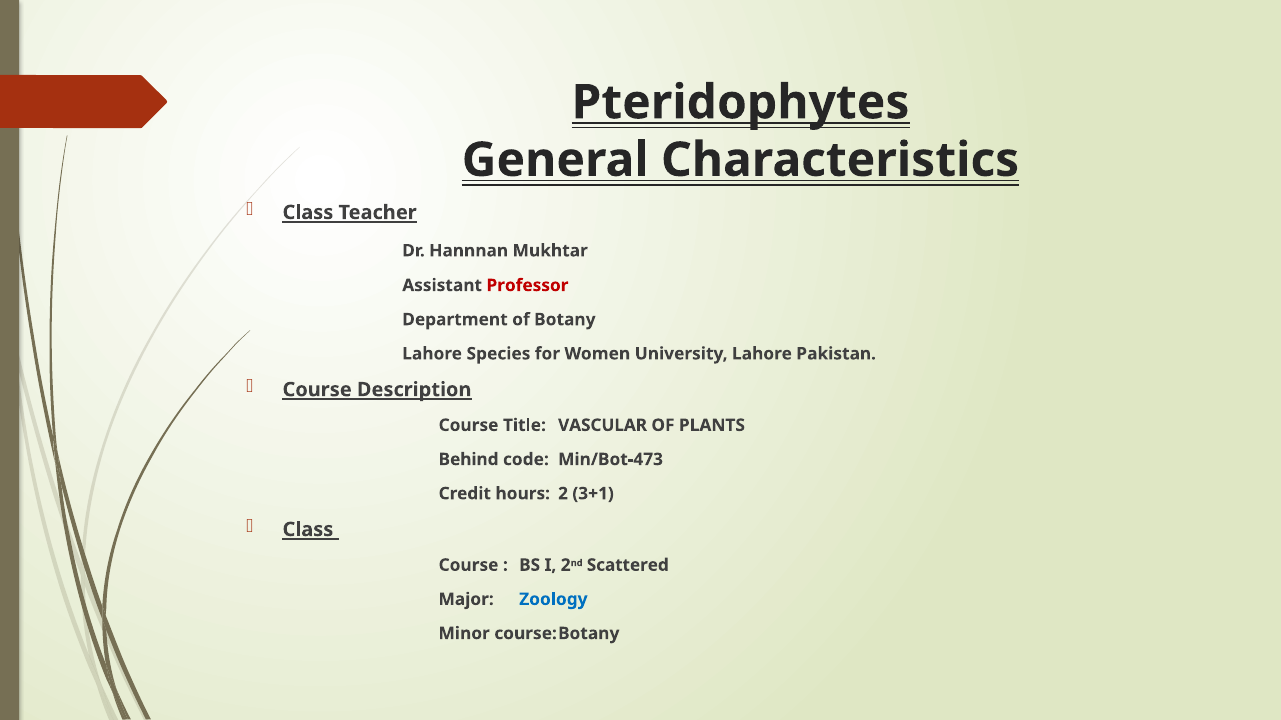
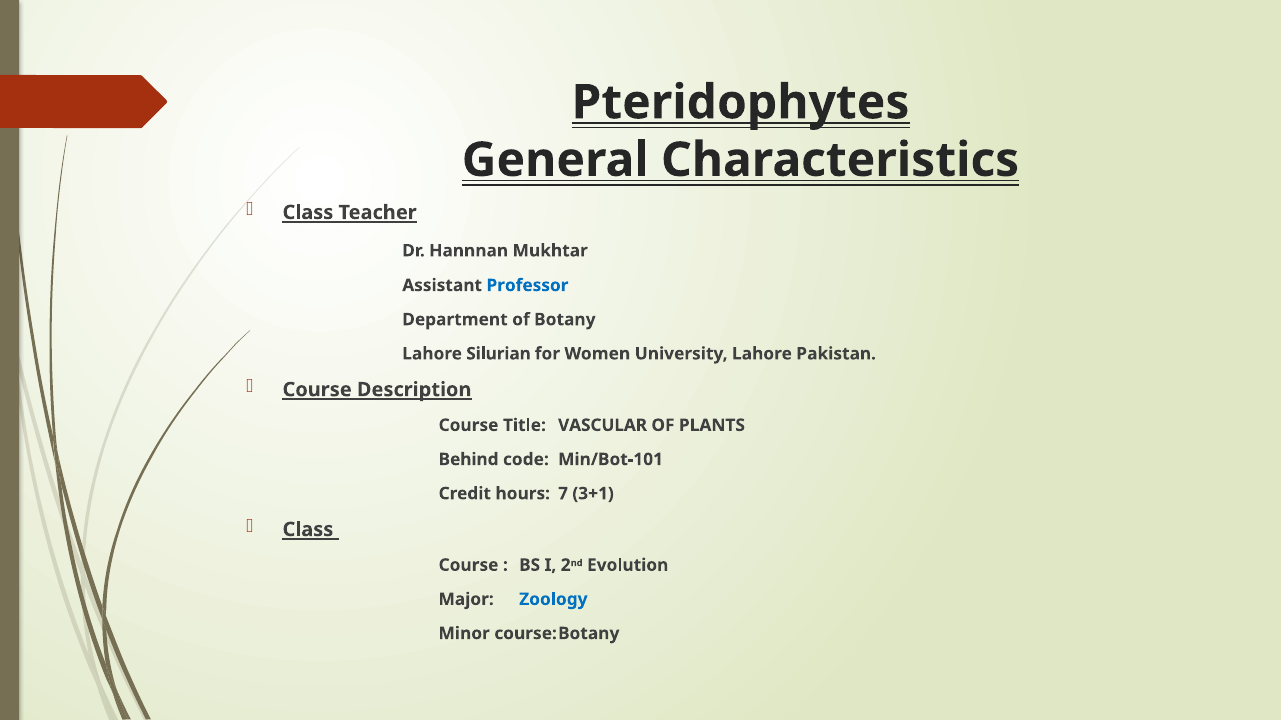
Professor colour: red -> blue
Species: Species -> Silurian
Min/Bot-473: Min/Bot-473 -> Min/Bot-101
2: 2 -> 7
Scattered: Scattered -> Evolution
